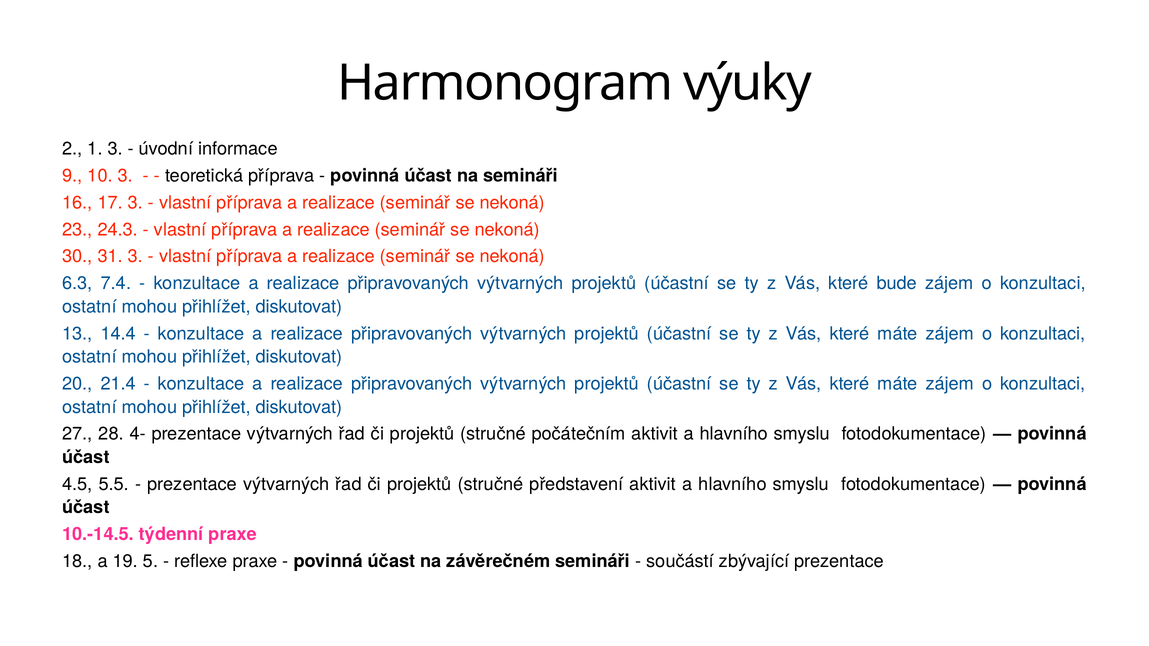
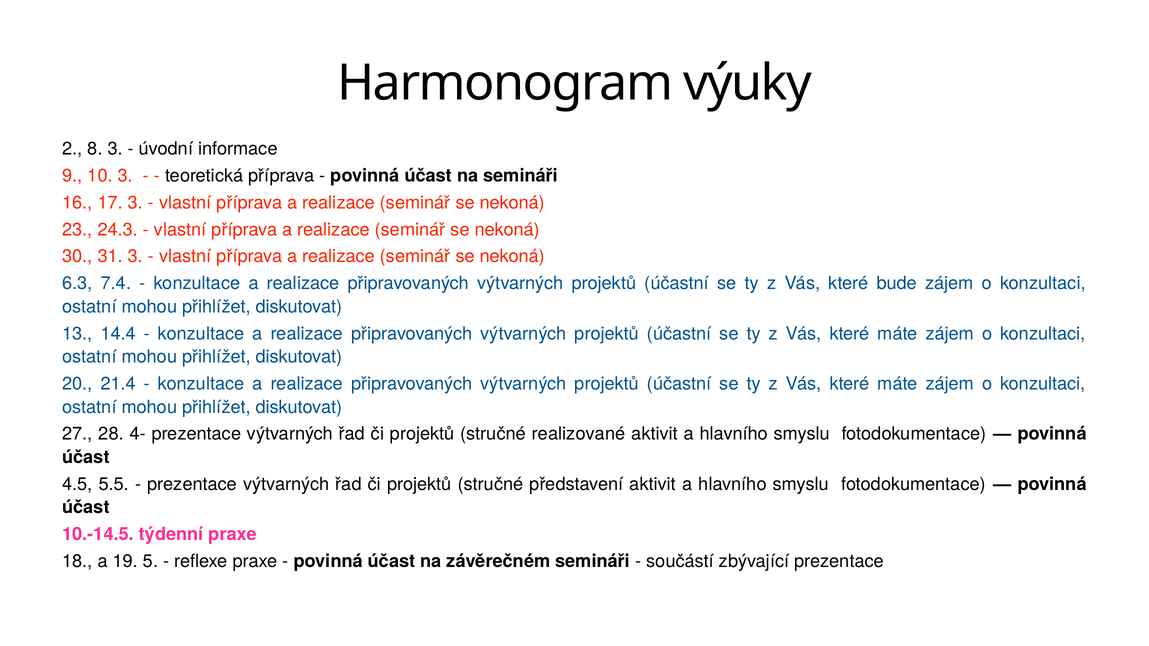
1: 1 -> 8
počátečním: počátečním -> realizované
